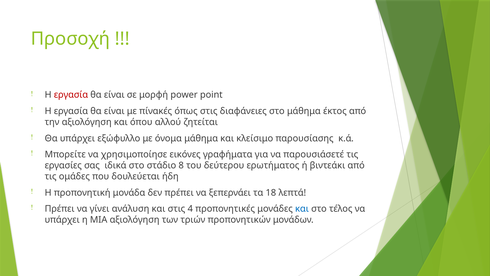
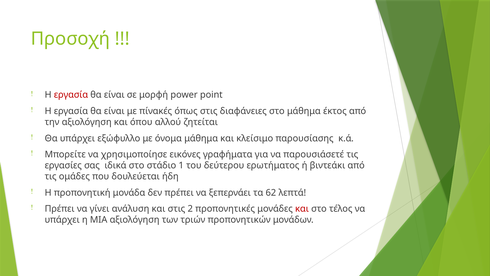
8: 8 -> 1
18: 18 -> 62
4: 4 -> 2
και at (302, 209) colour: blue -> red
